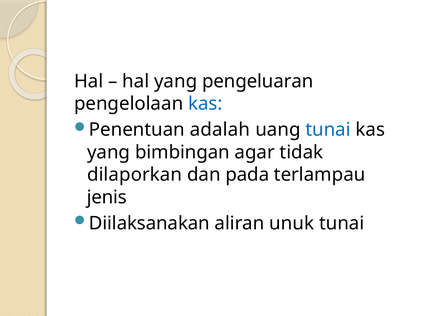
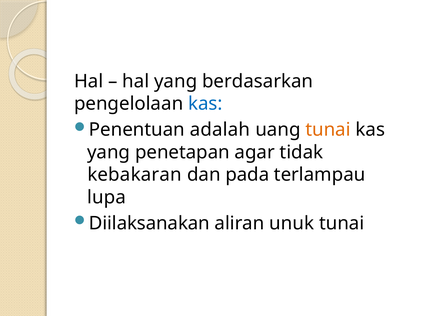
pengeluaran: pengeluaran -> berdasarkan
tunai at (328, 130) colour: blue -> orange
bimbingan: bimbingan -> penetapan
dilaporkan: dilaporkan -> kebakaran
jenis: jenis -> lupa
